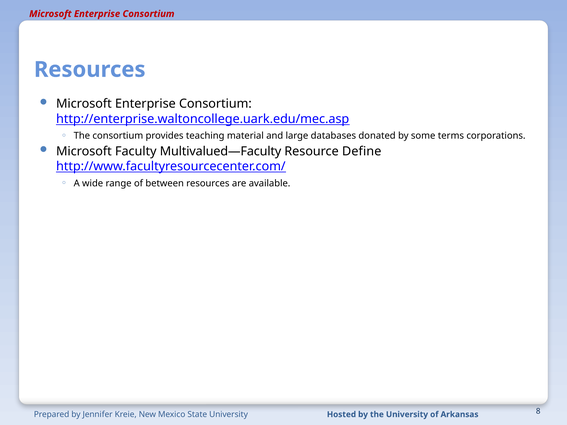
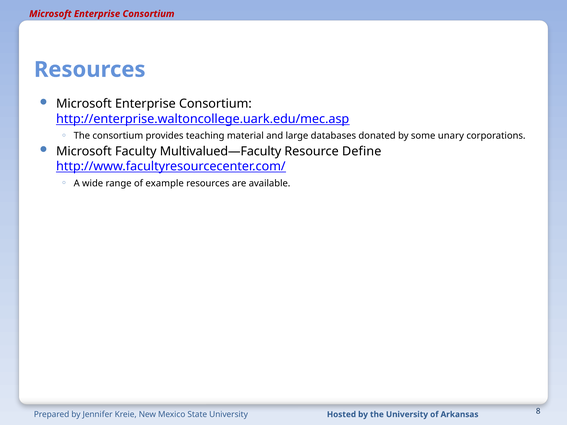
terms: terms -> unary
between: between -> example
